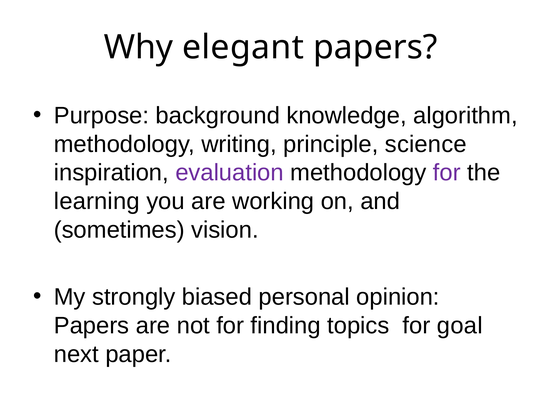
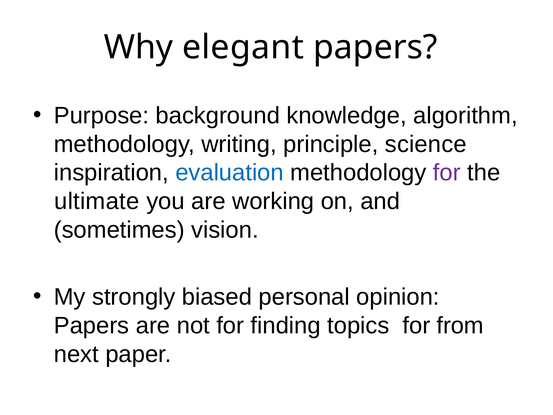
evaluation colour: purple -> blue
learning: learning -> ultimate
goal: goal -> from
